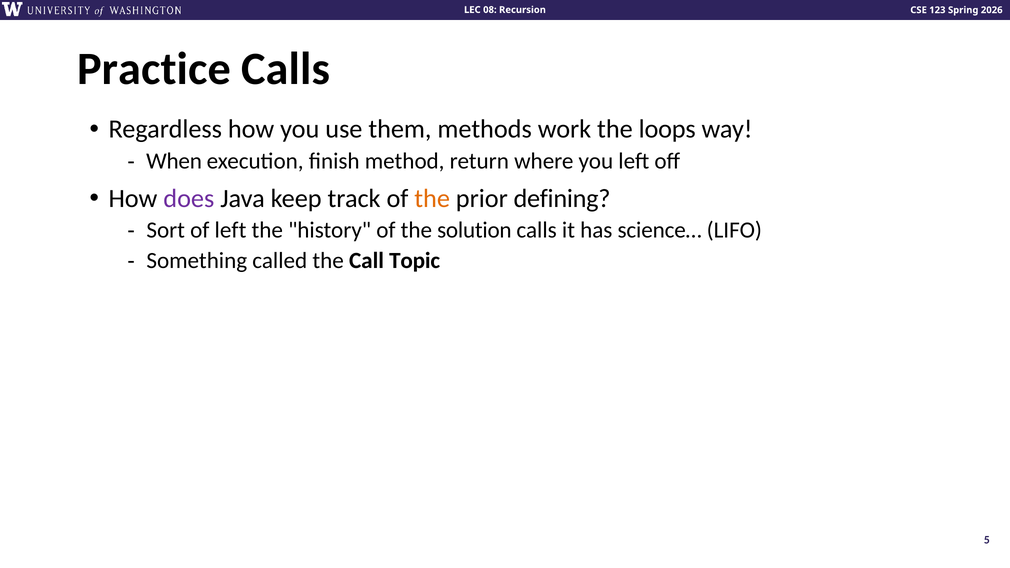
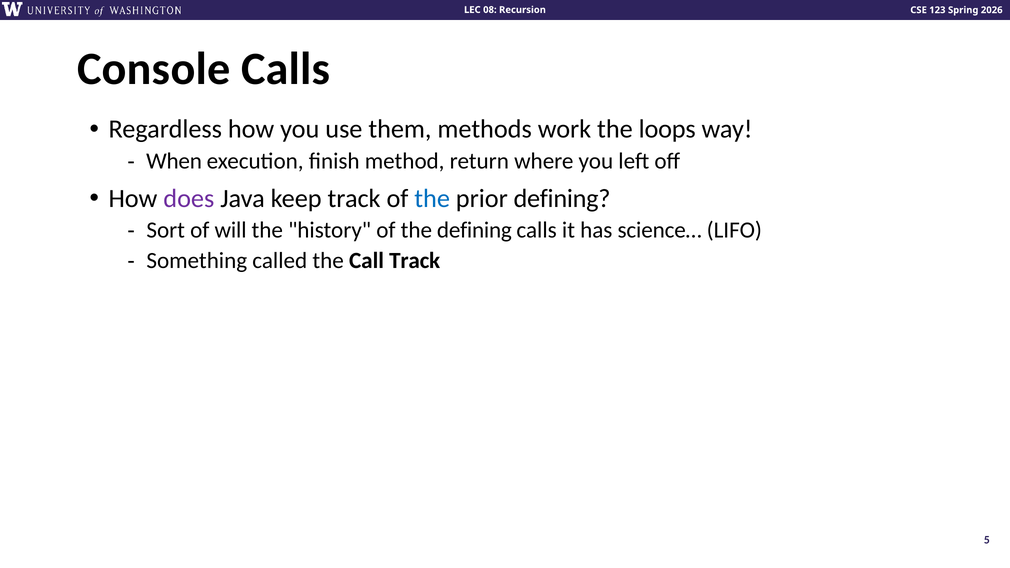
Practice: Practice -> Console
the at (432, 198) colour: orange -> blue
of left: left -> will
the solution: solution -> defining
Call Topic: Topic -> Track
